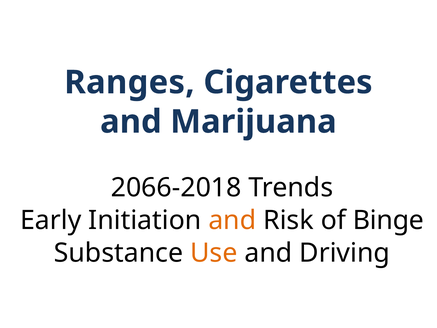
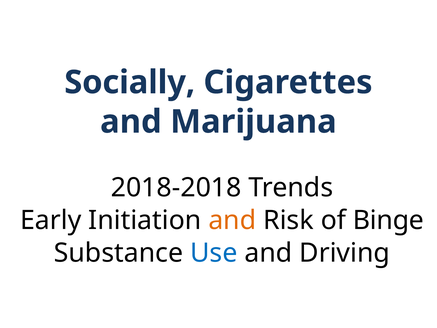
Ranges: Ranges -> Socially
2066-2018: 2066-2018 -> 2018-2018
Use colour: orange -> blue
